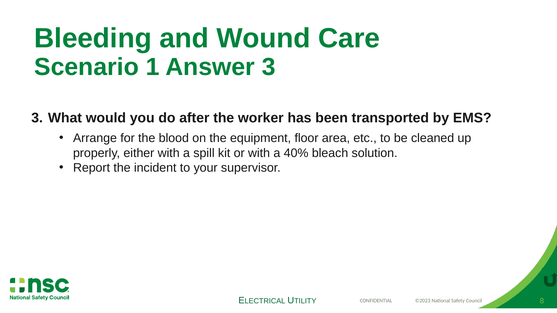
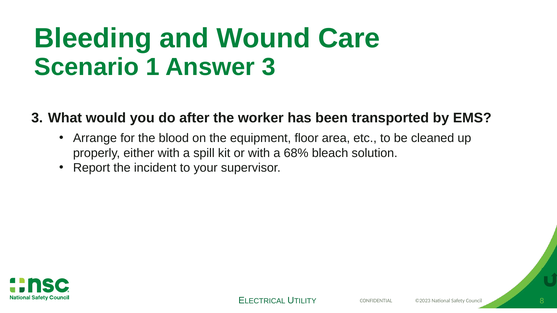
40%: 40% -> 68%
